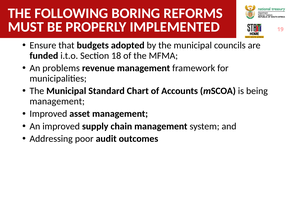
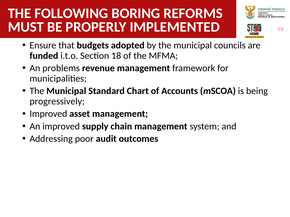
management at (57, 102): management -> progressively
